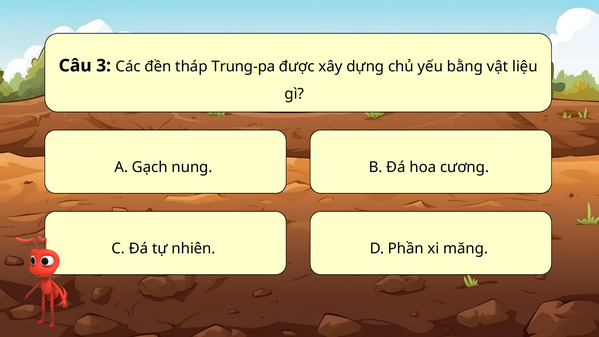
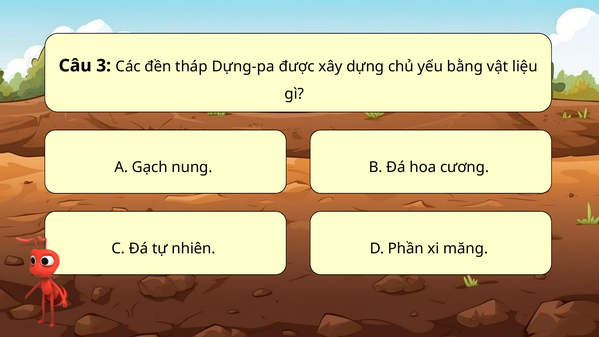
Trung-pa: Trung-pa -> Dựng-pa
